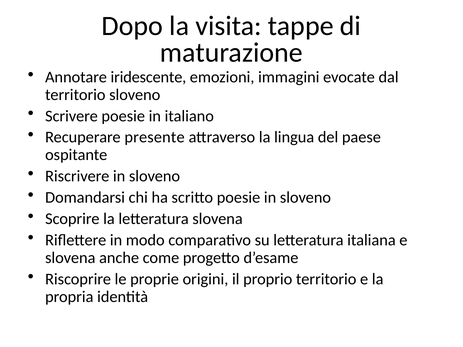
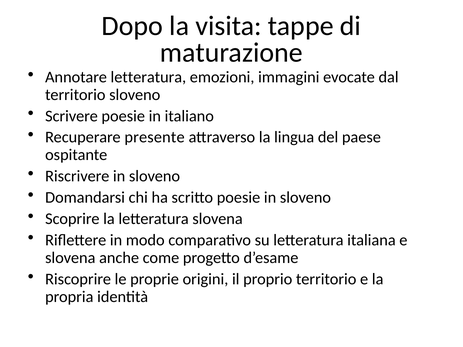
Annotare iridescente: iridescente -> letteratura
